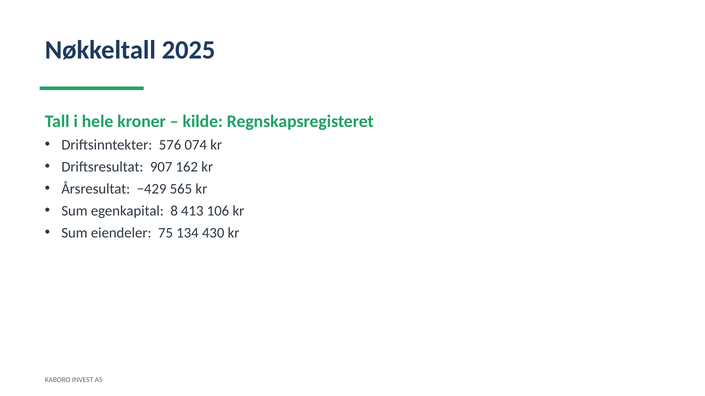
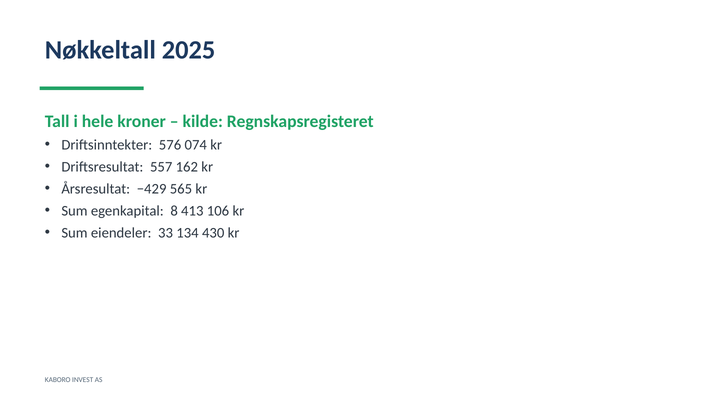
907: 907 -> 557
75: 75 -> 33
